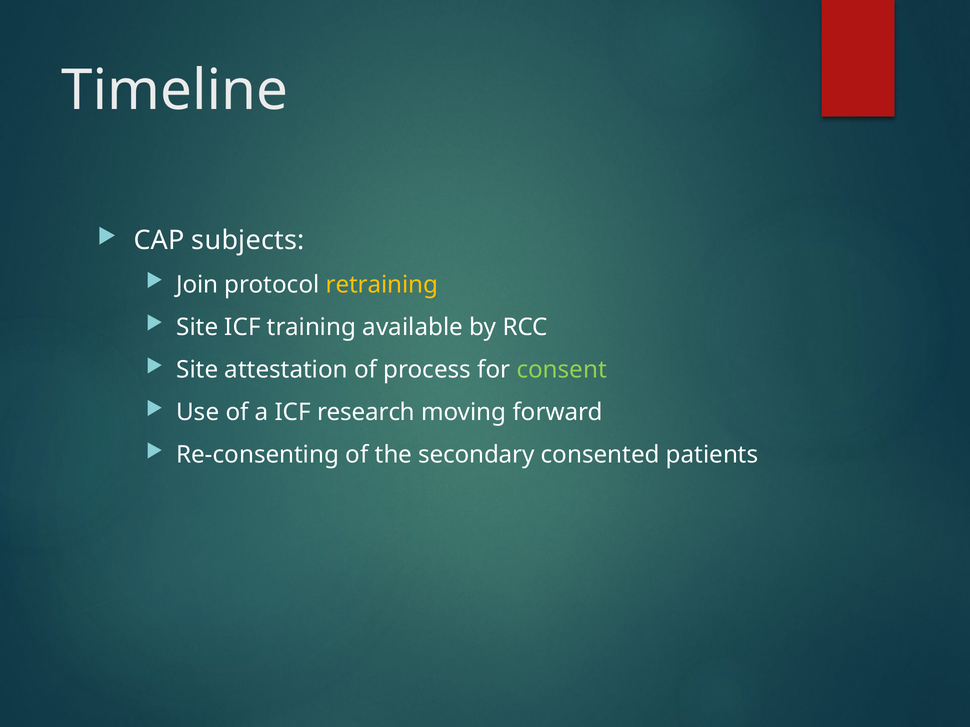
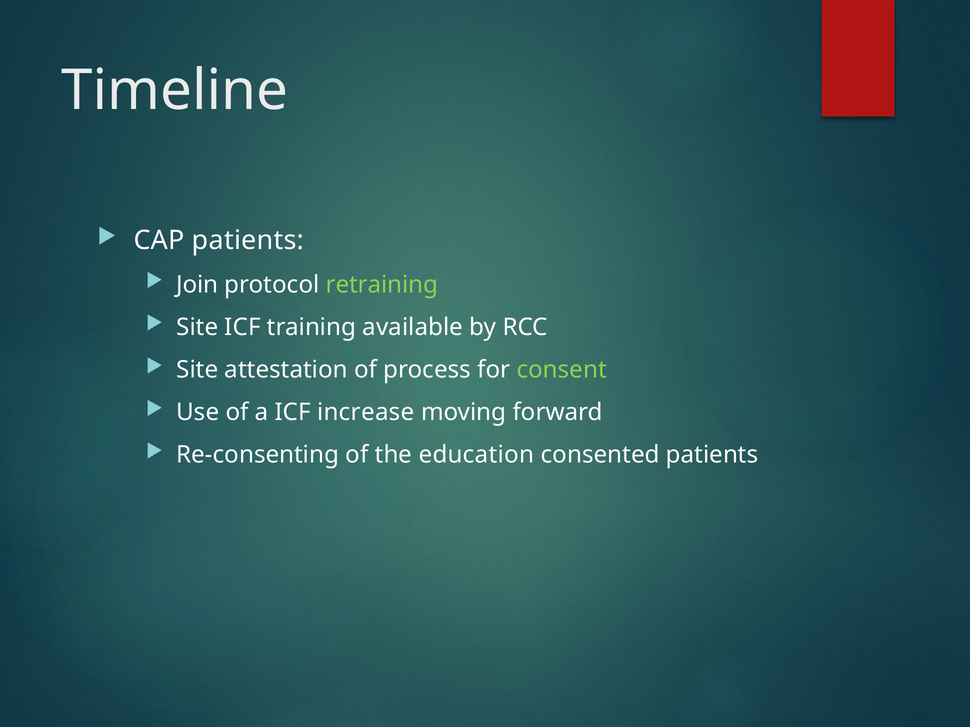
CAP subjects: subjects -> patients
retraining colour: yellow -> light green
research: research -> increase
secondary: secondary -> education
